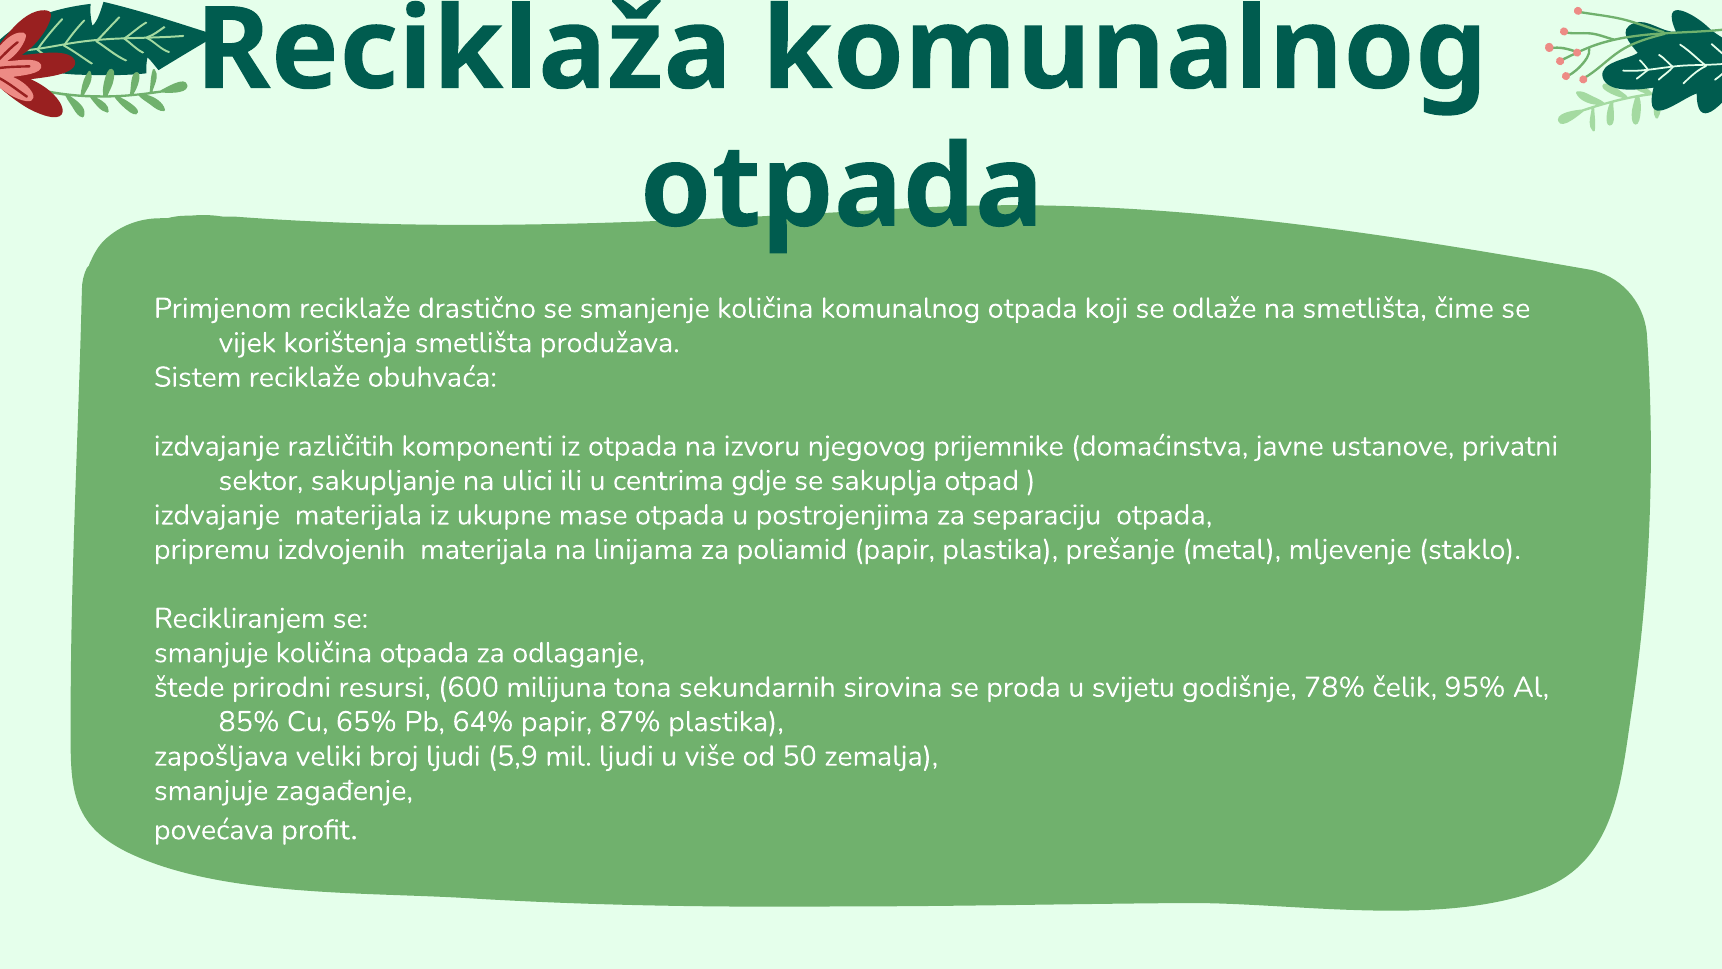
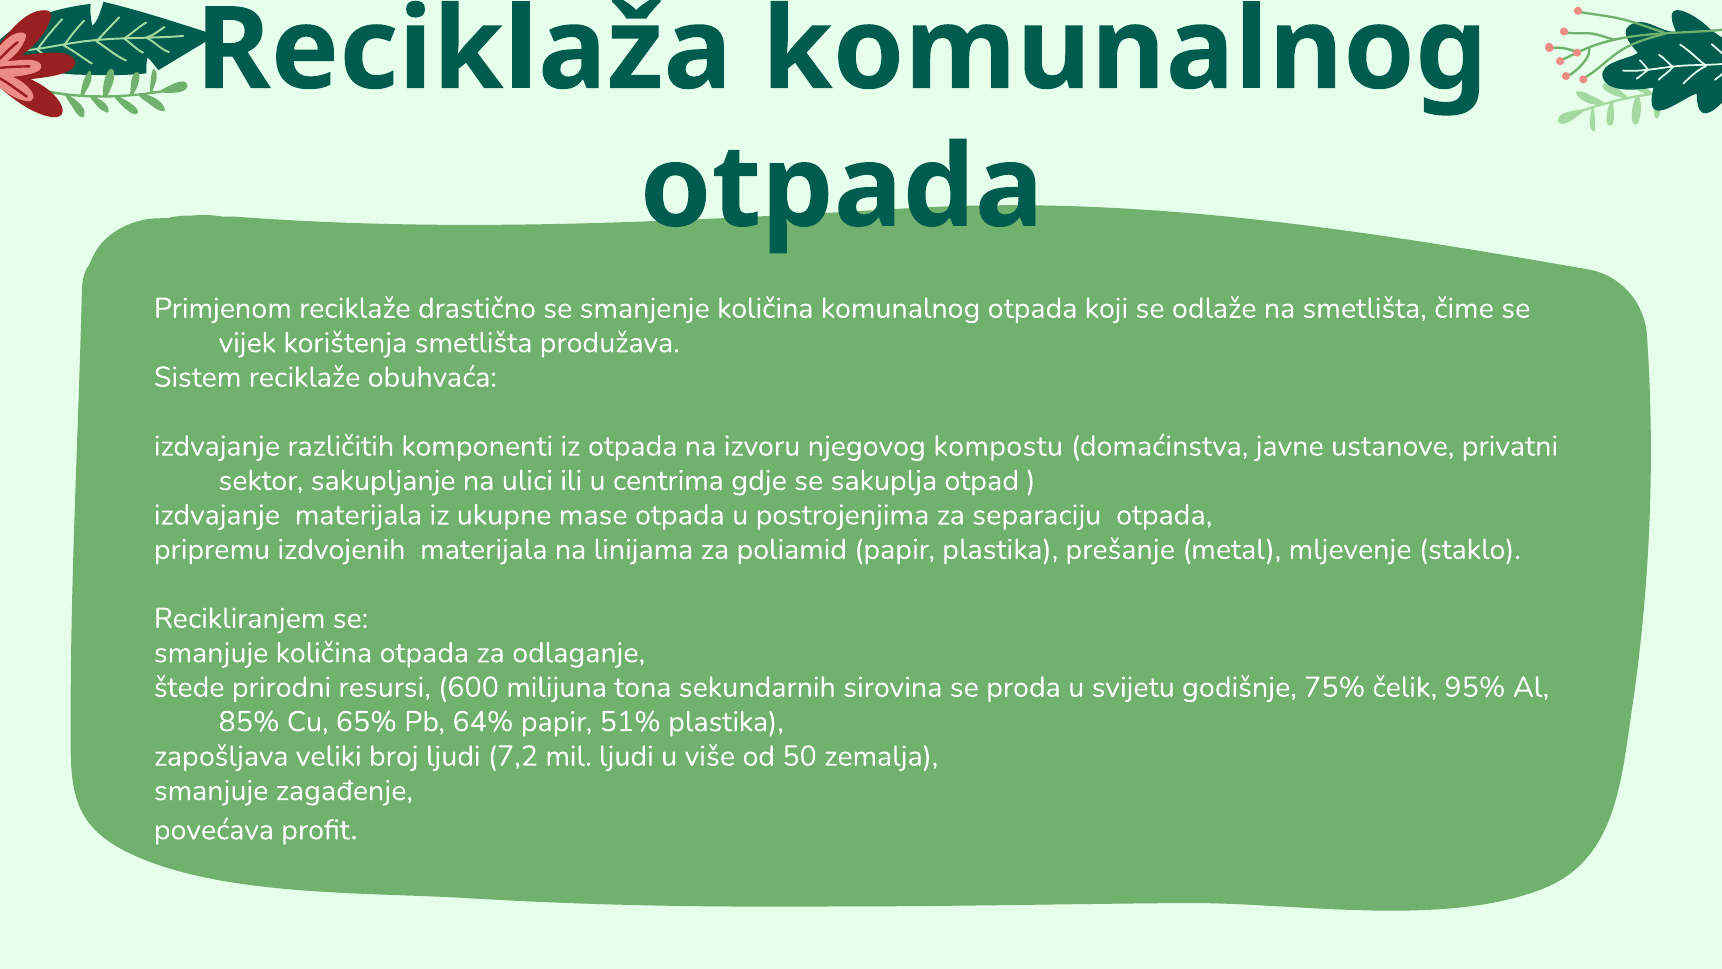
prijemnike: prijemnike -> kompostu
78%: 78% -> 75%
87%: 87% -> 51%
5,9: 5,9 -> 7,2
